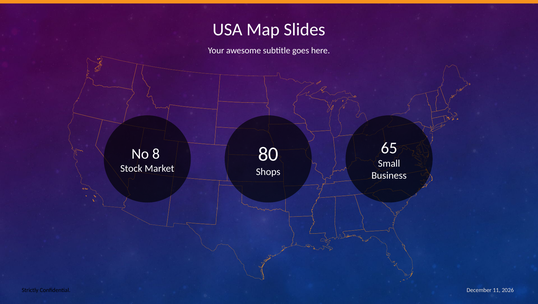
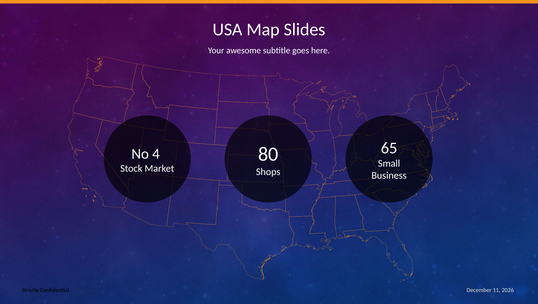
8: 8 -> 4
